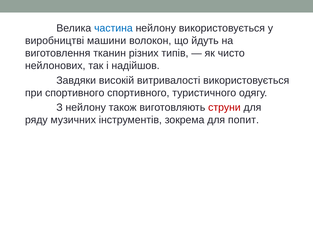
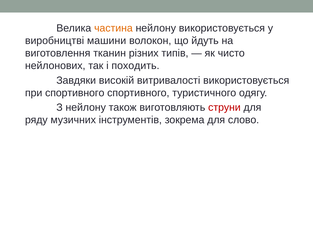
частина colour: blue -> orange
надійшов: надійшов -> походить
попит: попит -> слово
